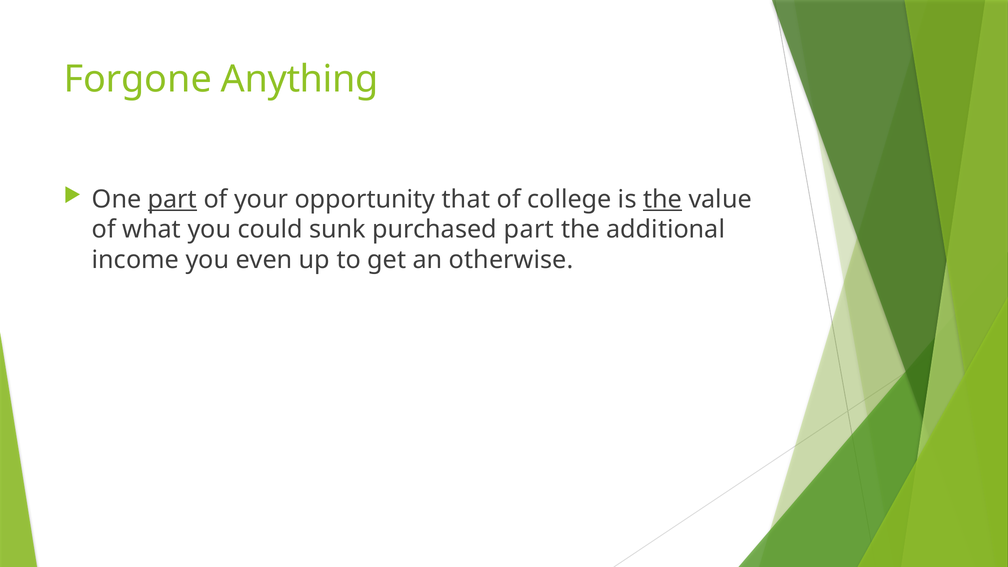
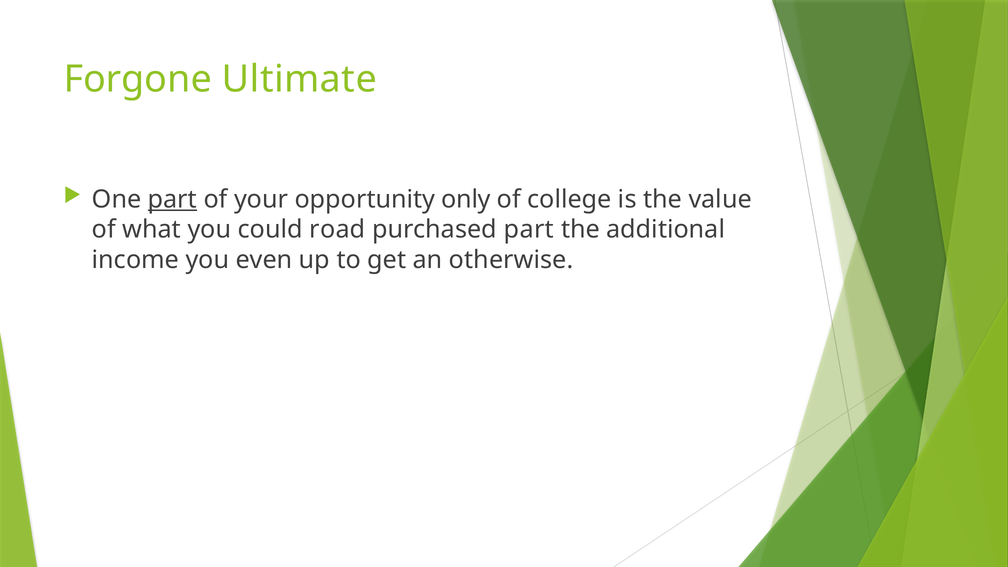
Anything: Anything -> Ultimate
that: that -> only
the at (663, 199) underline: present -> none
sunk: sunk -> road
